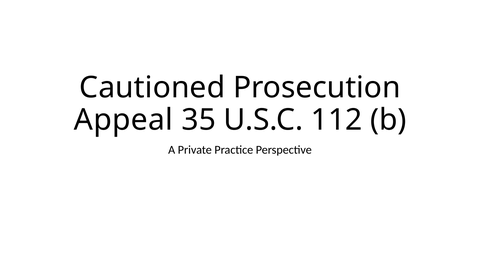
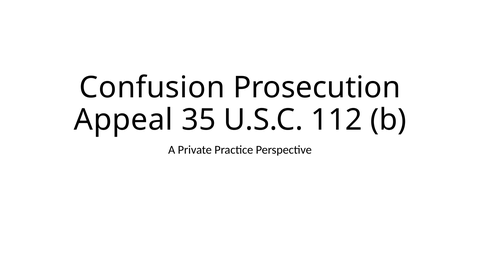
Cautioned: Cautioned -> Confusion
